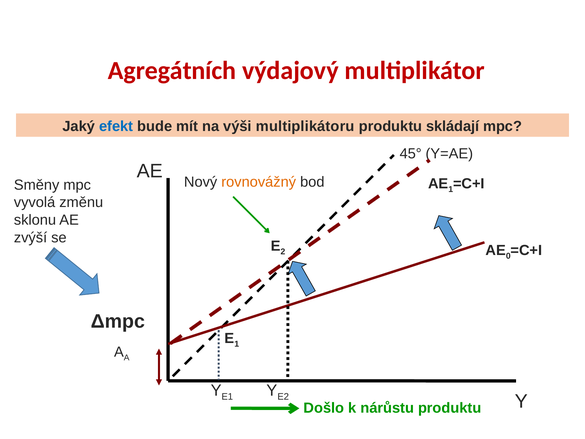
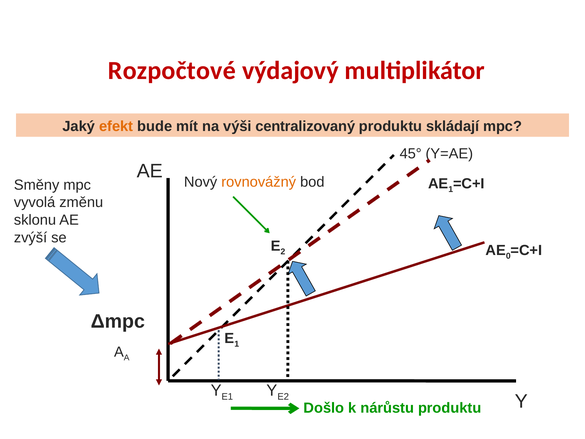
Agregátních: Agregátních -> Rozpočtové
efekt colour: blue -> orange
multiplikátoru: multiplikátoru -> centralizovaný
